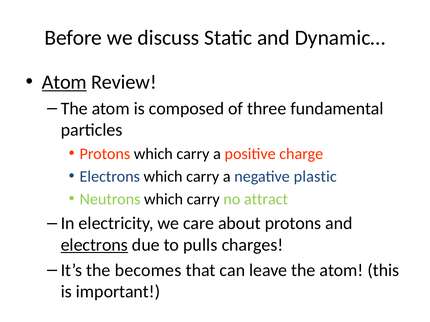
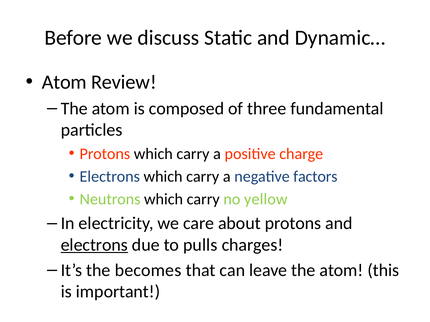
Atom at (64, 82) underline: present -> none
plastic: plastic -> factors
attract: attract -> yellow
